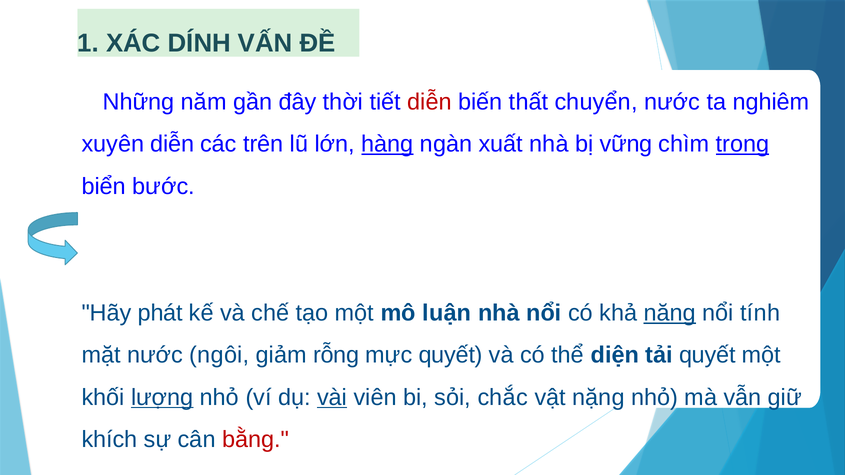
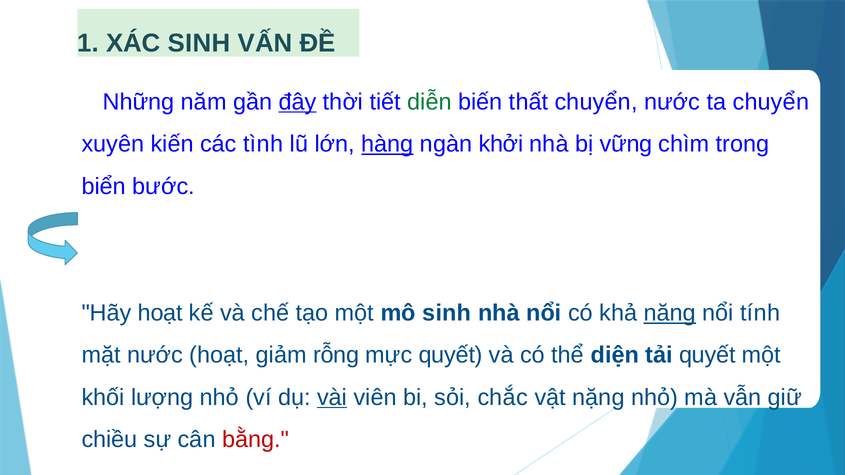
XÁC DÍNH: DÍNH -> SINH
đây underline: none -> present
diễn at (430, 102) colour: red -> green
ta nghiêm: nghiêm -> chuyển
xuyên diễn: diễn -> kiến
trên: trên -> tình
xuất: xuất -> khởi
trong underline: present -> none
Hãy phát: phát -> hoạt
mô luận: luận -> sinh
nước ngôi: ngôi -> hoạt
lượng underline: present -> none
khích: khích -> chiều
